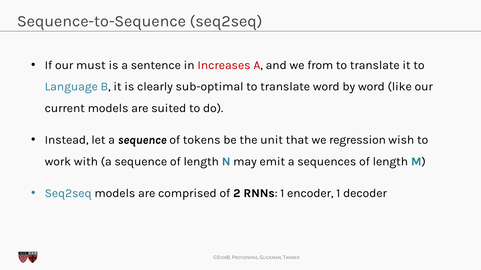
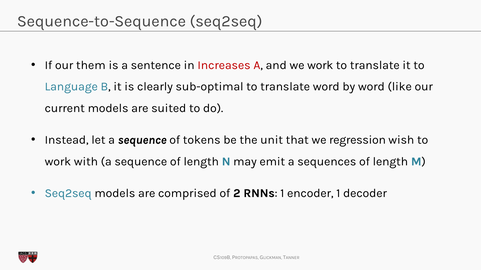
must: must -> them
we from: from -> work
